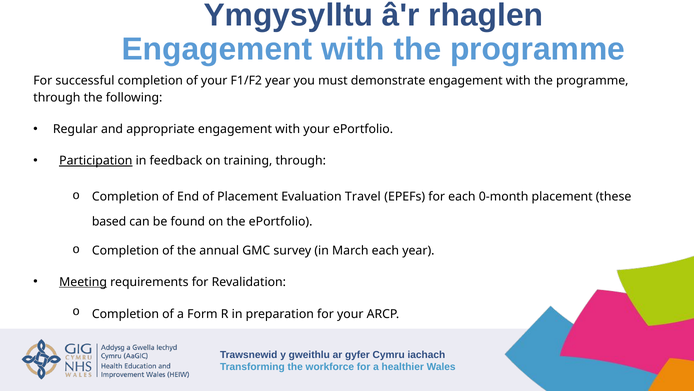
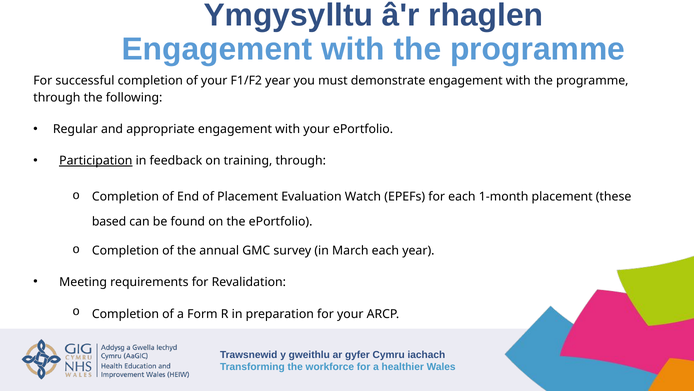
Travel: Travel -> Watch
0-month: 0-month -> 1-month
Meeting underline: present -> none
